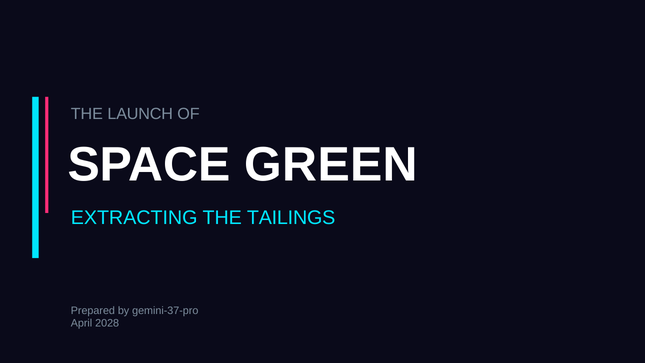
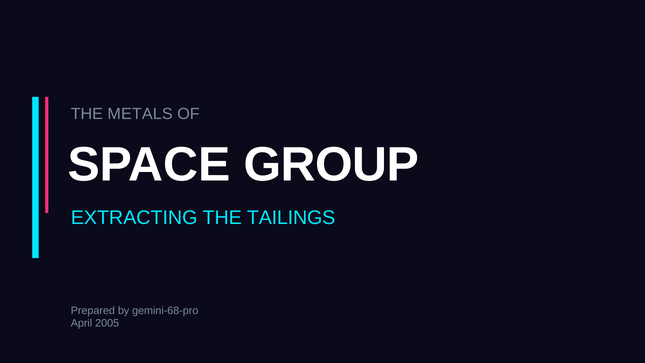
LAUNCH: LAUNCH -> METALS
GREEN: GREEN -> GROUP
gemini-37-pro: gemini-37-pro -> gemini-68-pro
2028: 2028 -> 2005
